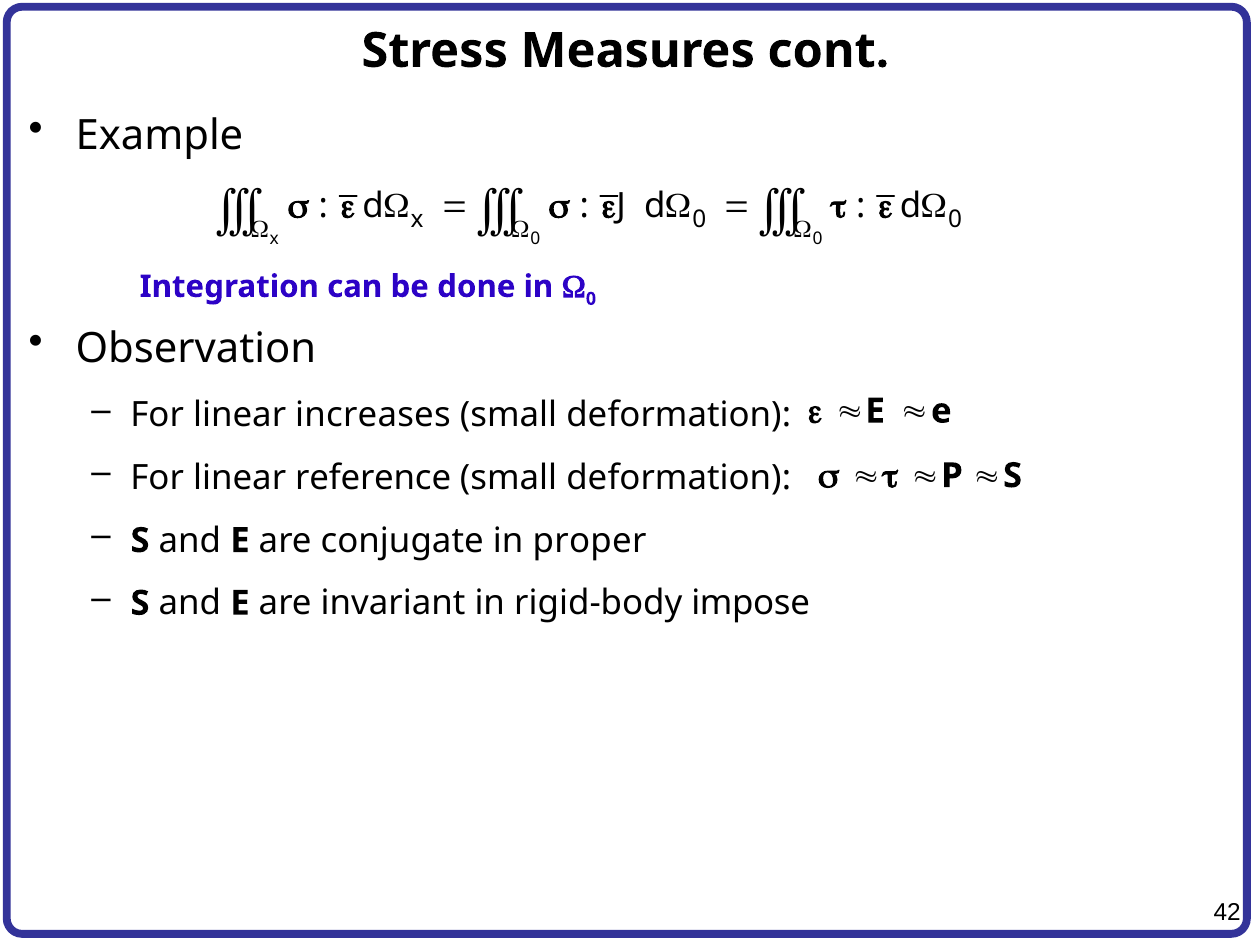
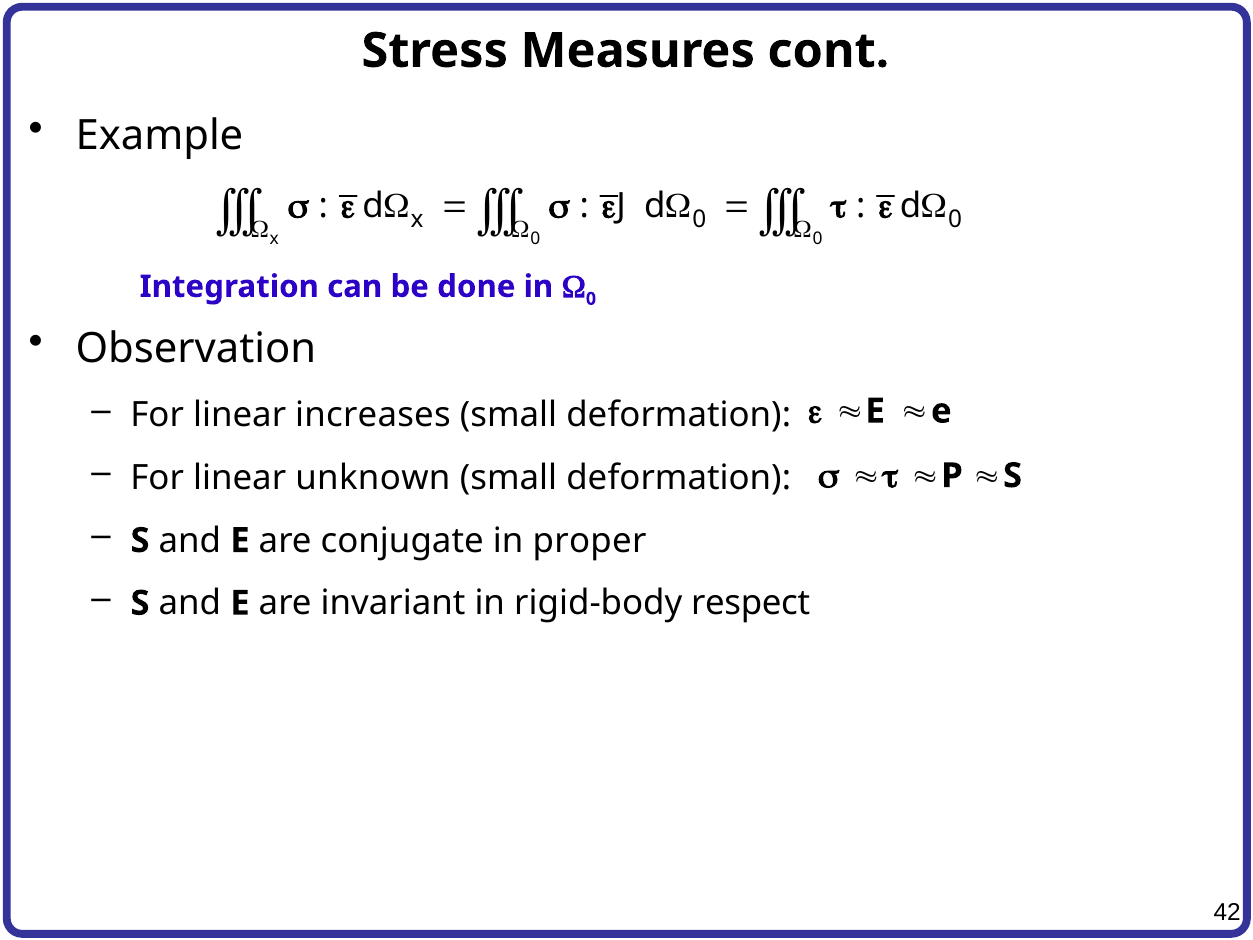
reference: reference -> unknown
impose: impose -> respect
